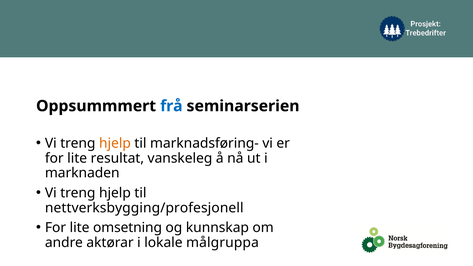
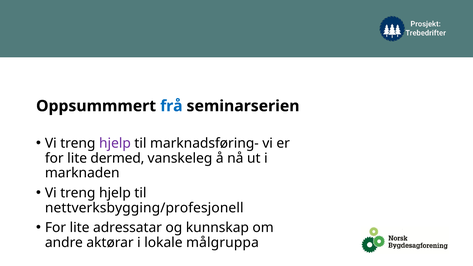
hjelp at (115, 143) colour: orange -> purple
resultat: resultat -> dermed
omsetning: omsetning -> adressatar
